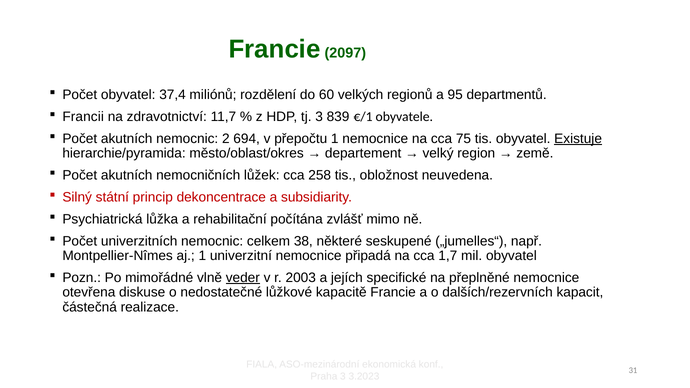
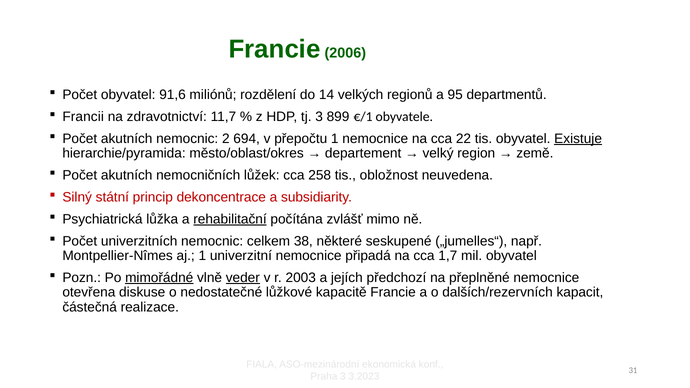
2097: 2097 -> 2006
37,4: 37,4 -> 91,6
60: 60 -> 14
839: 839 -> 899
75: 75 -> 22
rehabilitační underline: none -> present
mimořádné underline: none -> present
specifické: specifické -> předchozí
